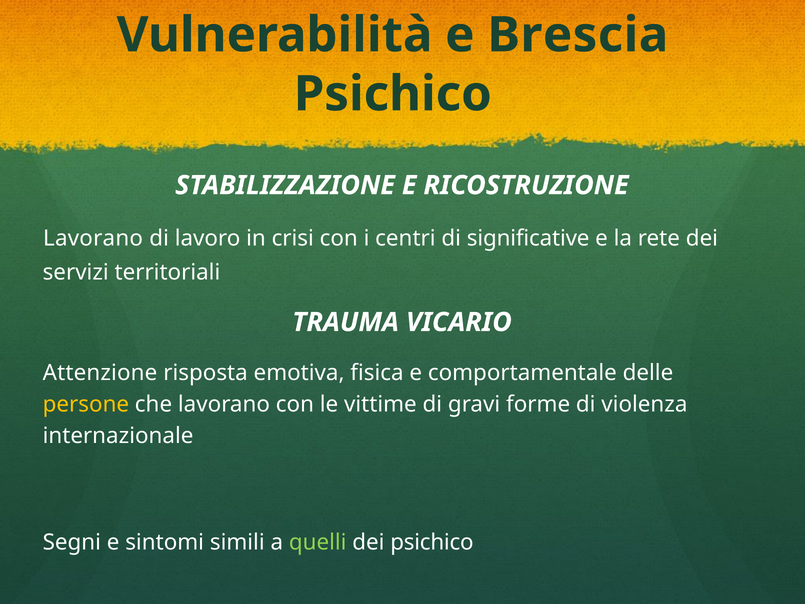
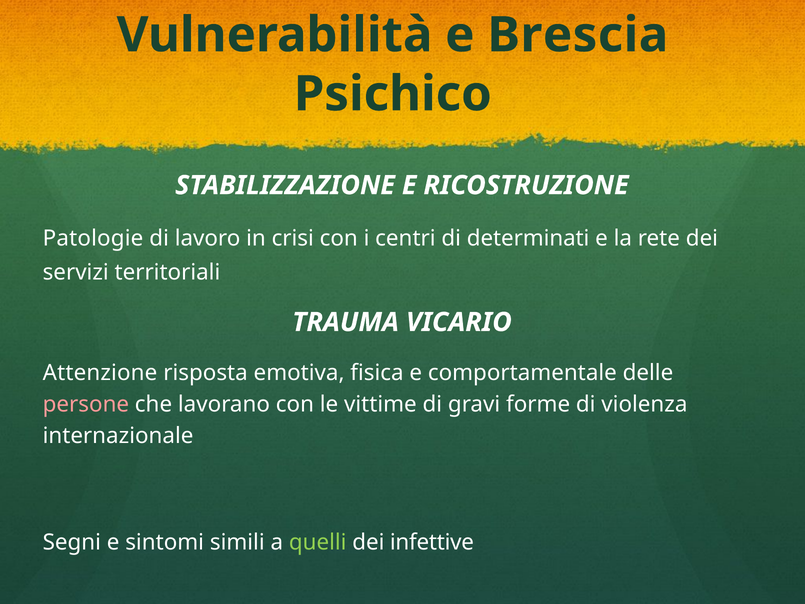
Lavorano at (93, 238): Lavorano -> Patologie
significative: significative -> determinati
persone colour: yellow -> pink
dei psichico: psichico -> infettive
